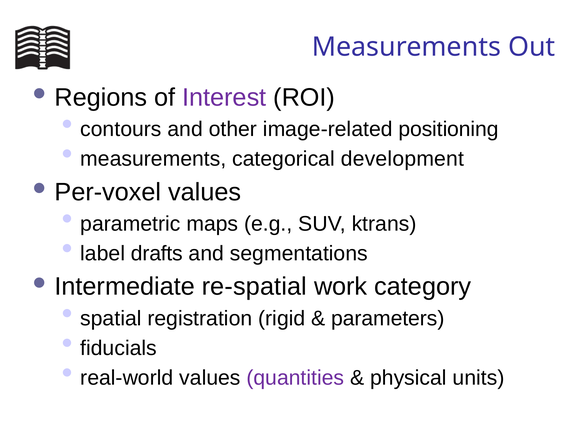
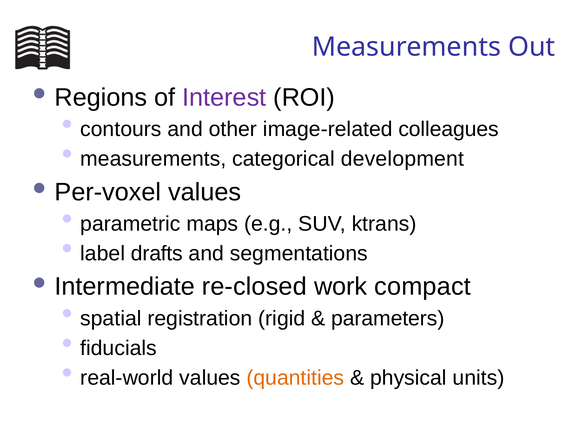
positioning: positioning -> colleagues
re-spatial: re-spatial -> re-closed
category: category -> compact
quantities colour: purple -> orange
